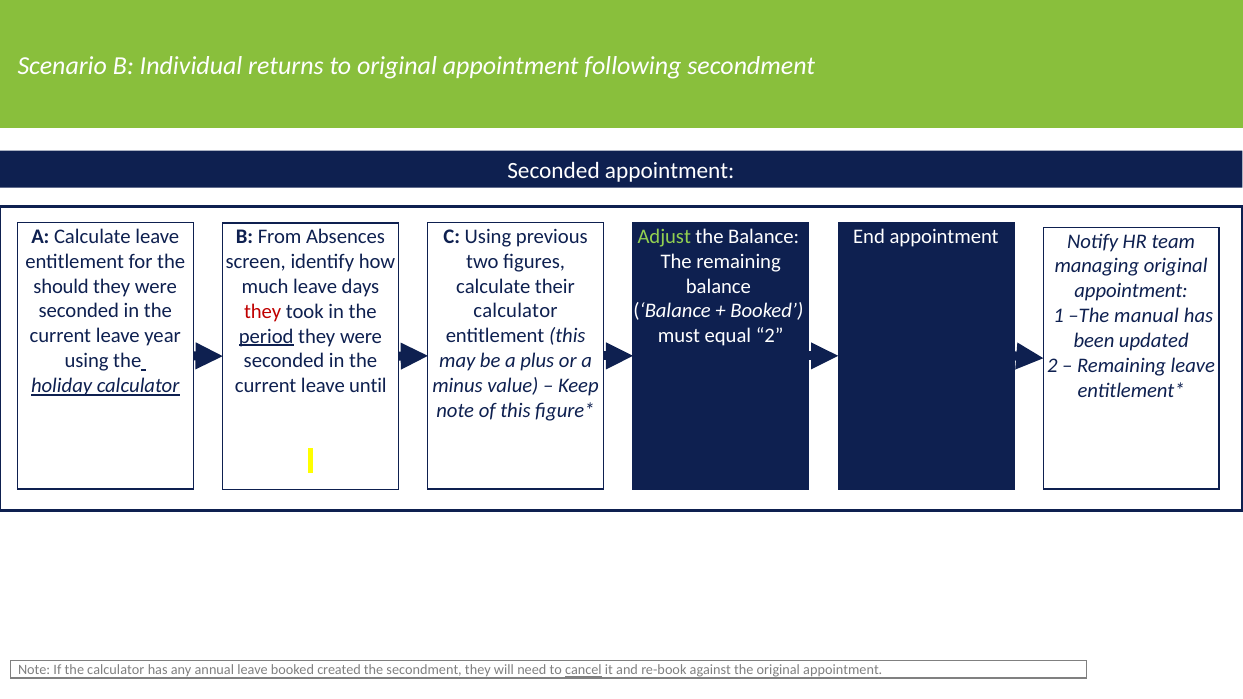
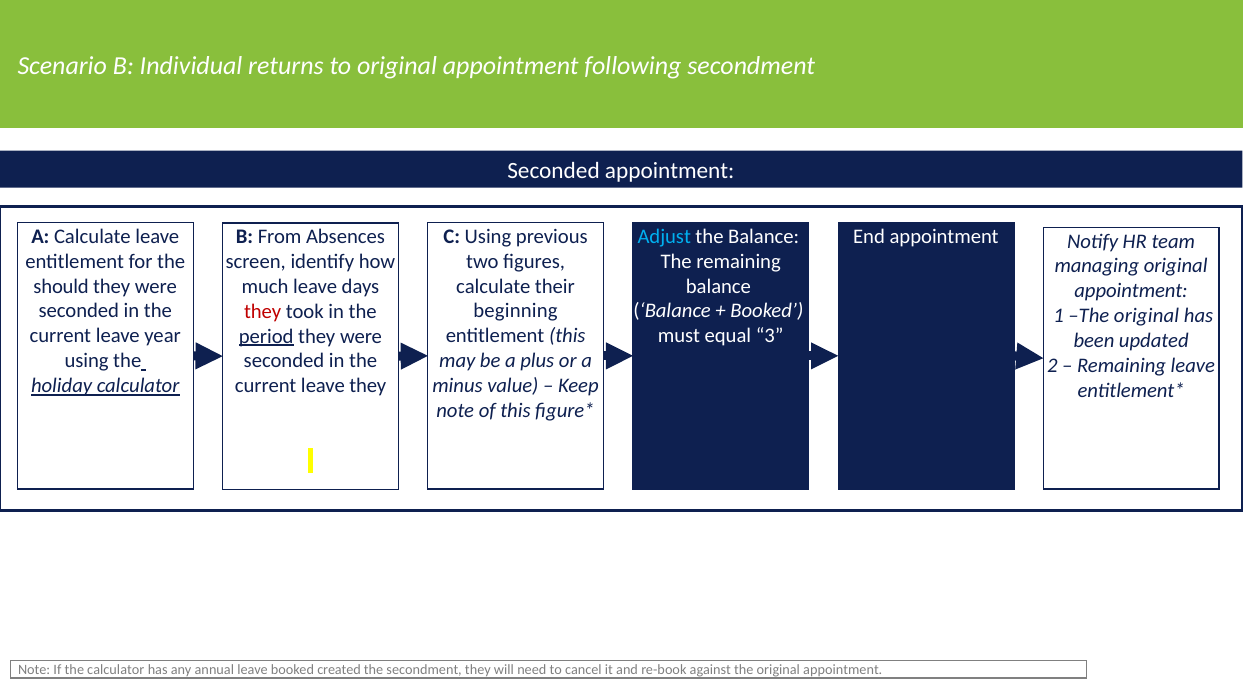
Adjust colour: light green -> light blue
calculator at (516, 311): calculator -> beginning
1 The manual: manual -> original
equal 2: 2 -> 3
leave until: until -> they
cancel underline: present -> none
